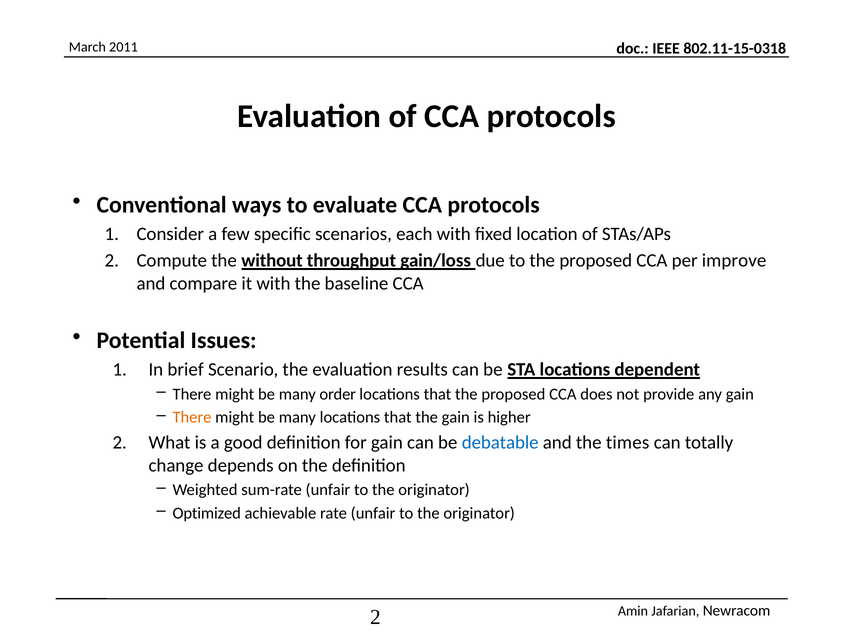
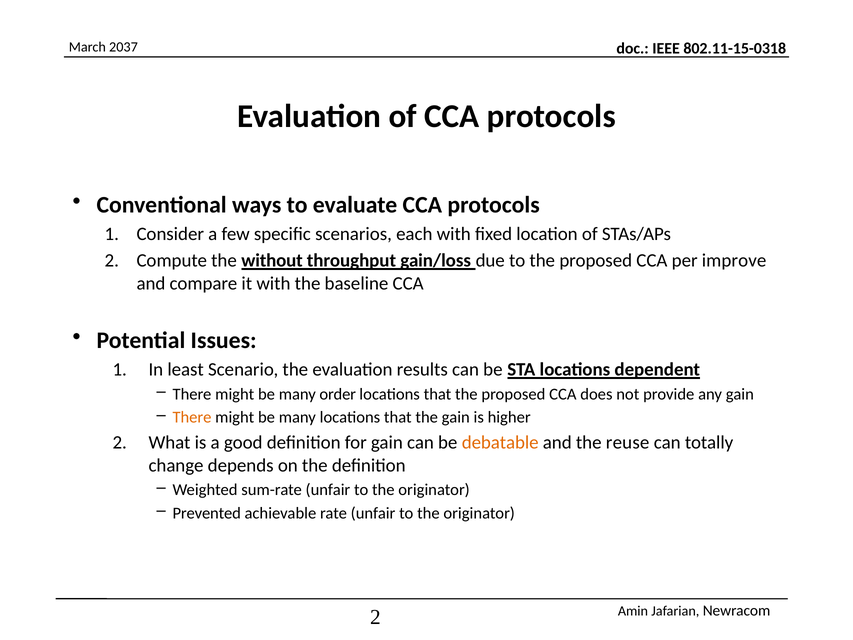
2011: 2011 -> 2037
brief: brief -> least
debatable colour: blue -> orange
times: times -> reuse
Optimized: Optimized -> Prevented
